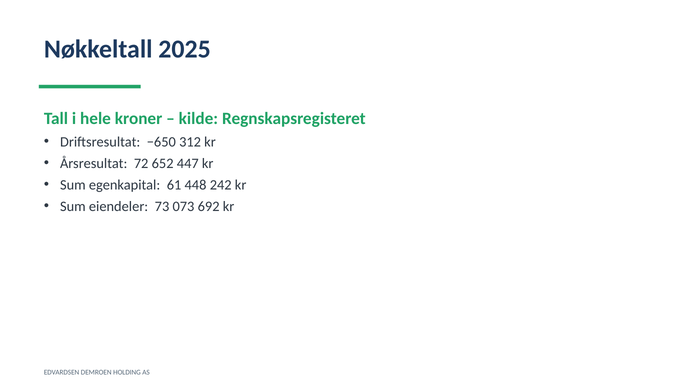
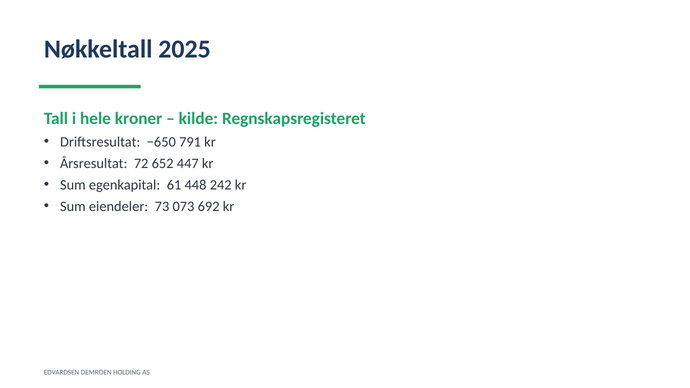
312: 312 -> 791
